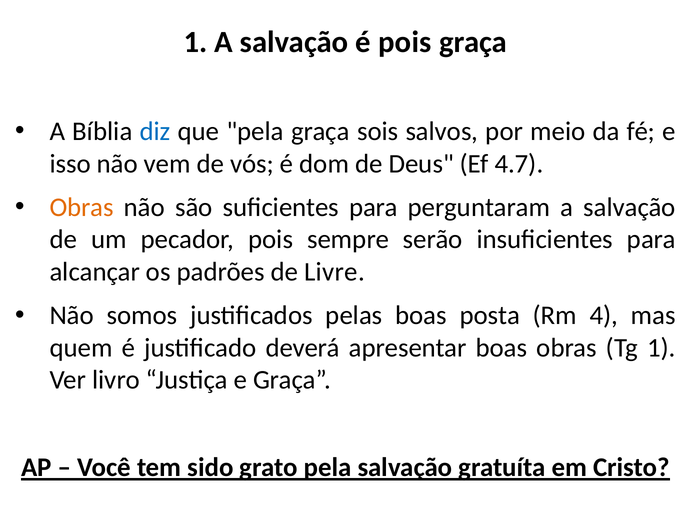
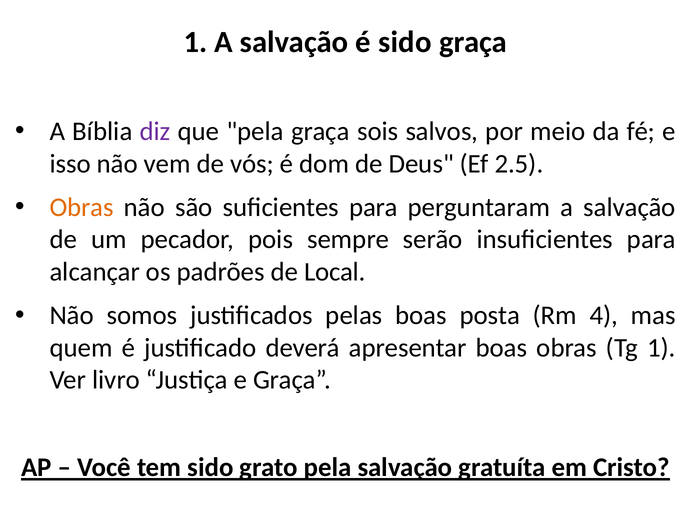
é pois: pois -> sido
diz colour: blue -> purple
4.7: 4.7 -> 2.5
Livre: Livre -> Local
